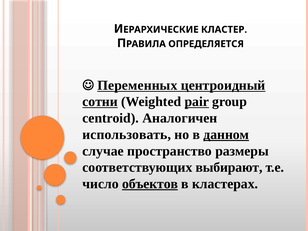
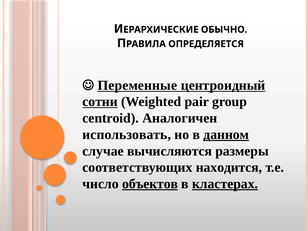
КЛАСТЕР: КЛАСТЕР -> ОБЫЧНО
Переменных: Переменных -> Переменные
pair underline: present -> none
пространство: пространство -> вычисляются
выбирают: выбирают -> находится
кластерах underline: none -> present
